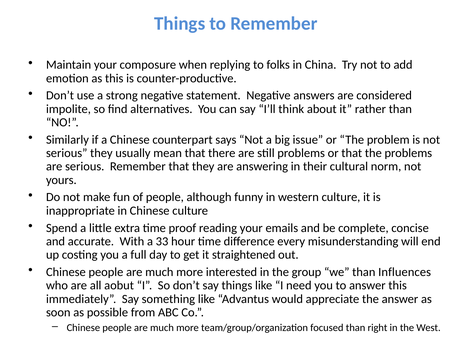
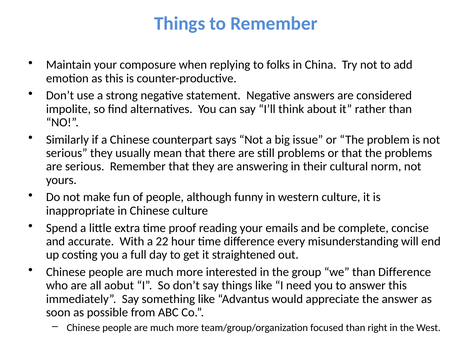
33: 33 -> 22
than Influences: Influences -> Difference
